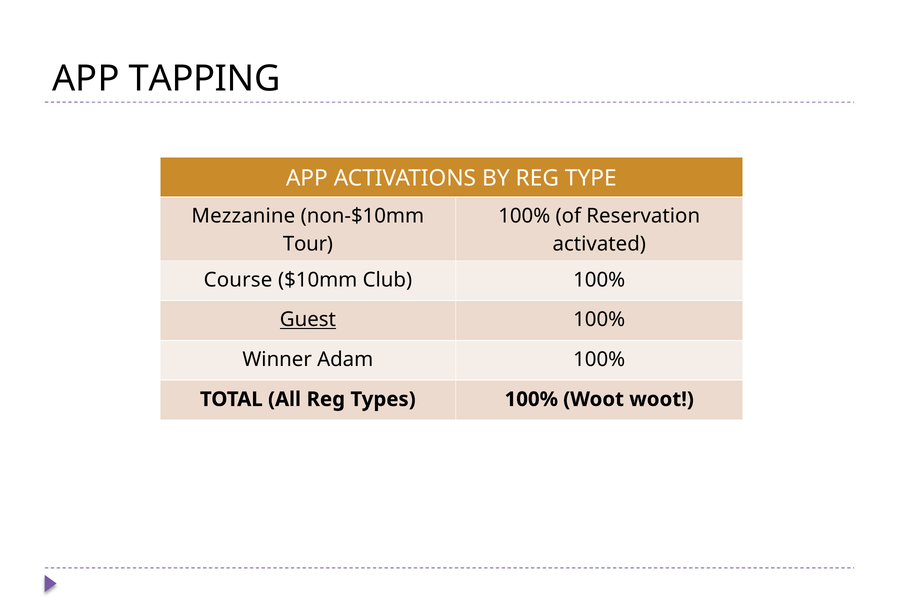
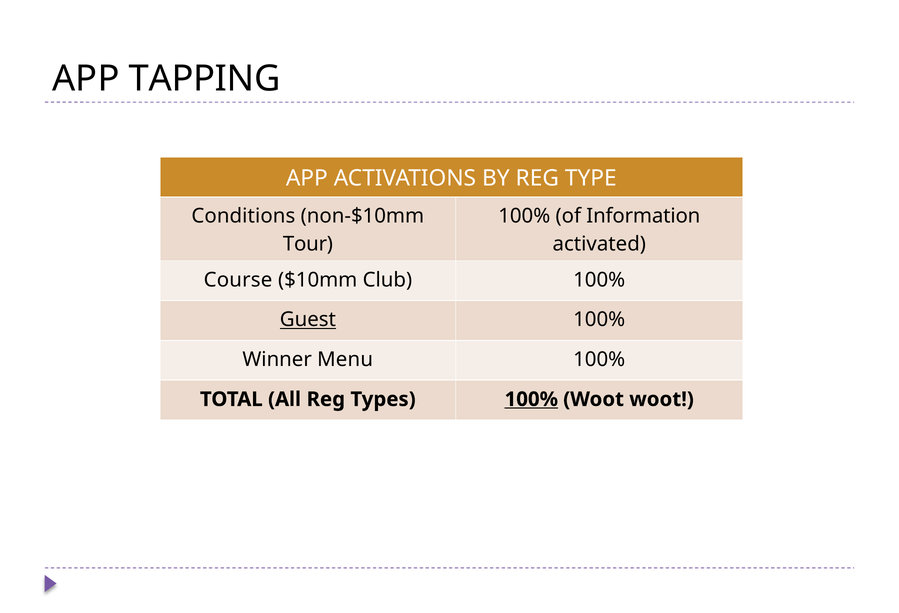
Mezzanine: Mezzanine -> Conditions
Reservation: Reservation -> Information
Adam: Adam -> Menu
100% at (531, 399) underline: none -> present
